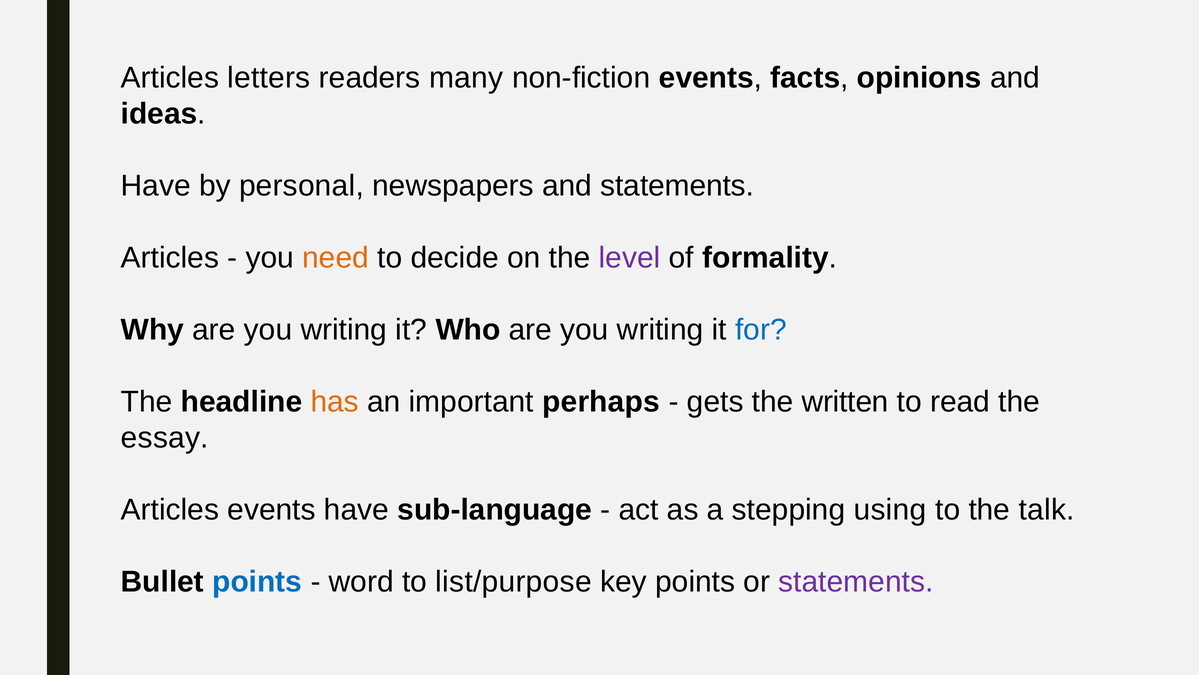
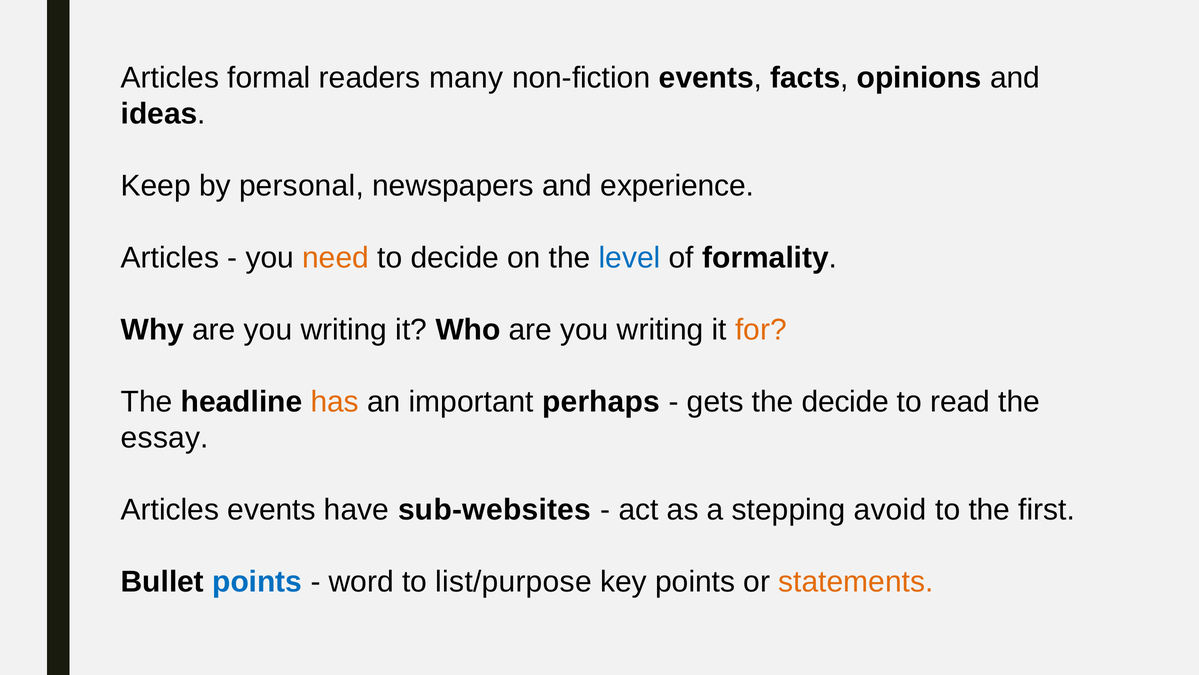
letters: letters -> formal
Have at (156, 185): Have -> Keep
and statements: statements -> experience
level colour: purple -> blue
for colour: blue -> orange
the written: written -> decide
sub-language: sub-language -> sub-websites
using: using -> avoid
talk: talk -> first
statements at (856, 581) colour: purple -> orange
